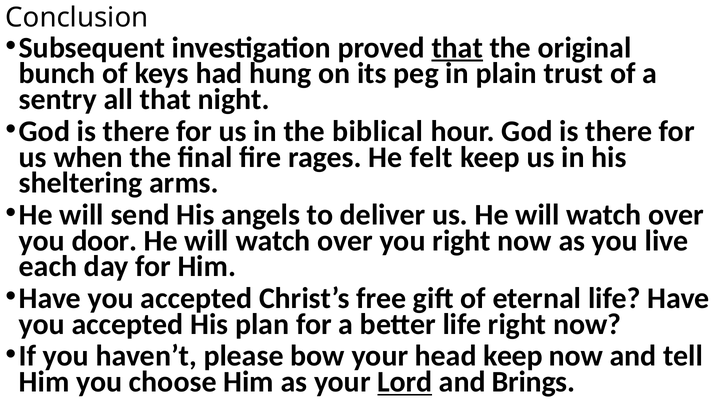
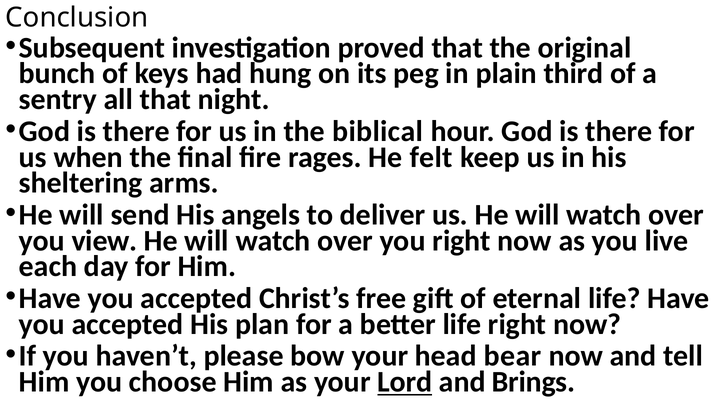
that at (457, 48) underline: present -> none
trust: trust -> third
door: door -> view
head keep: keep -> bear
